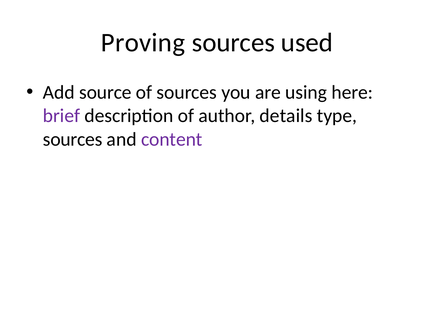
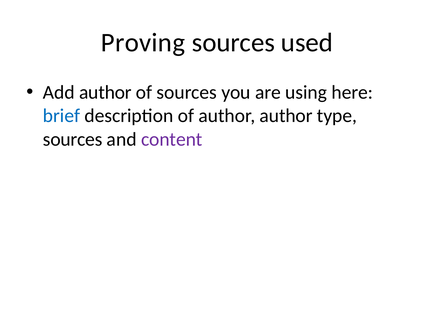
Add source: source -> author
brief colour: purple -> blue
author details: details -> author
